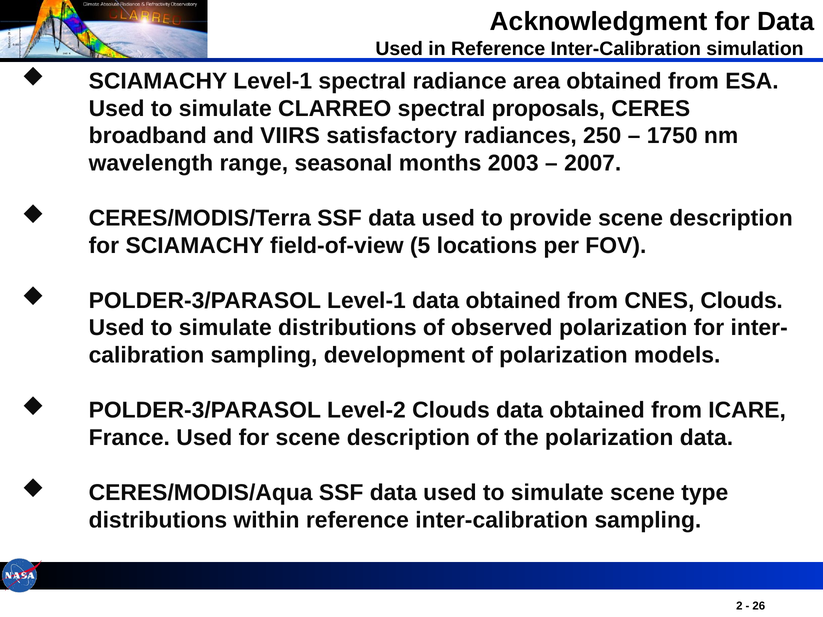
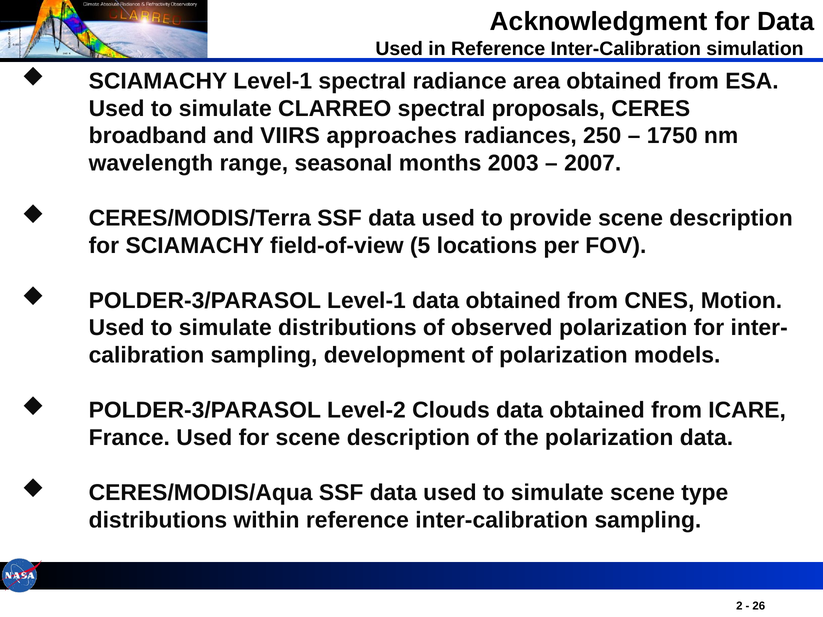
satisfactory: satisfactory -> approaches
CNES Clouds: Clouds -> Motion
